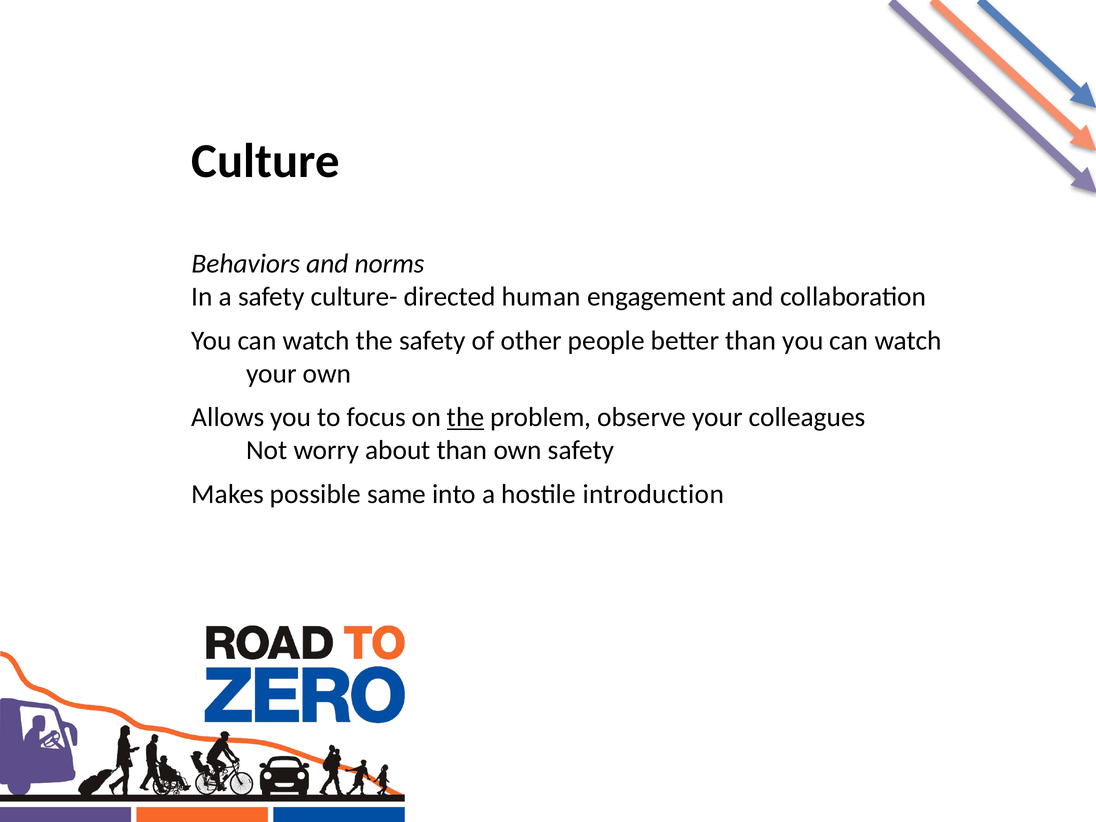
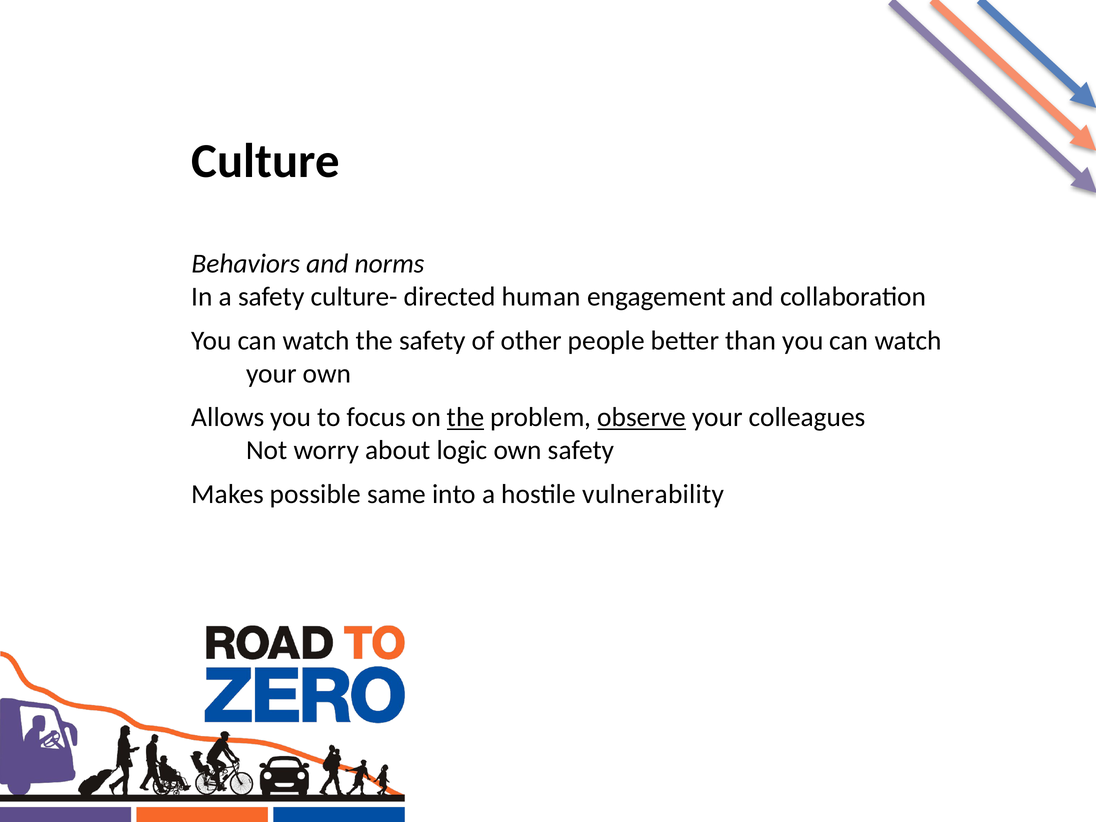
observe underline: none -> present
about than: than -> logic
introduction: introduction -> vulnerability
